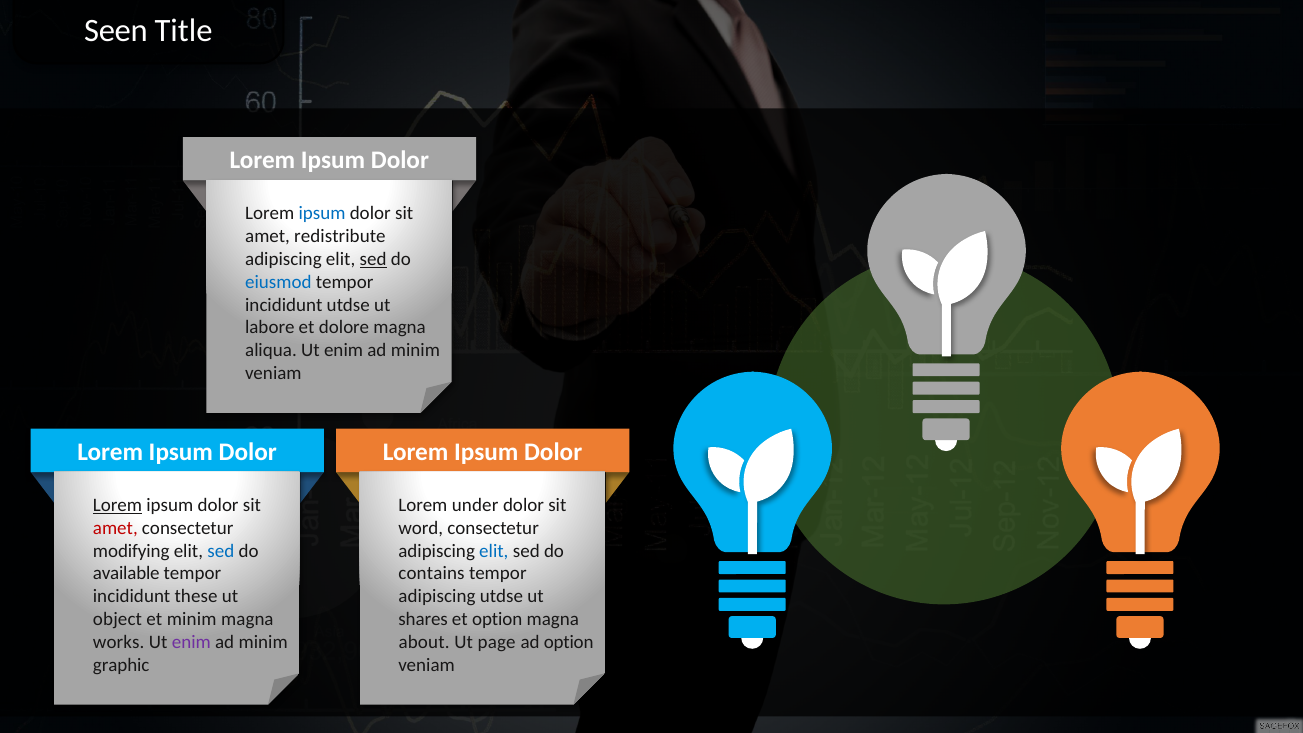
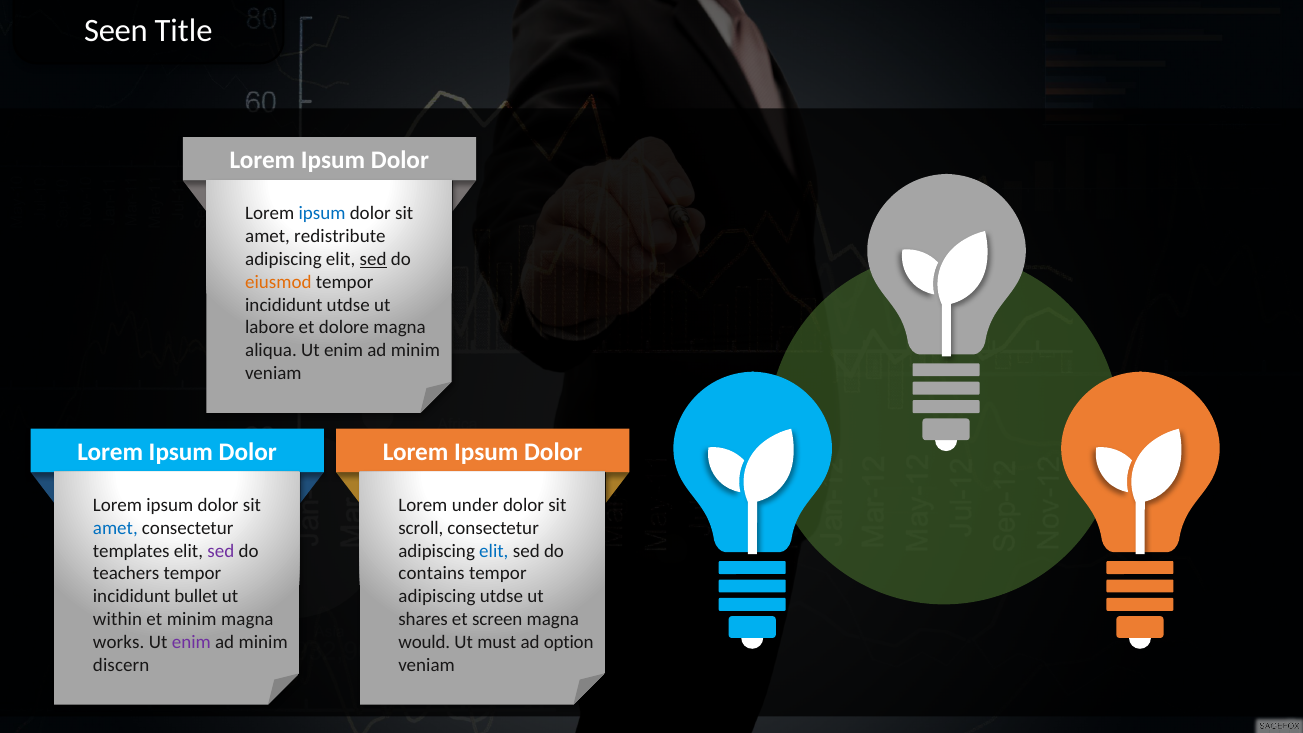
eiusmod colour: blue -> orange
Lorem at (117, 505) underline: present -> none
amet at (115, 528) colour: red -> blue
word: word -> scroll
modifying: modifying -> templates
sed at (221, 551) colour: blue -> purple
available: available -> teachers
these: these -> bullet
object: object -> within
et option: option -> screen
about: about -> would
page: page -> must
graphic: graphic -> discern
